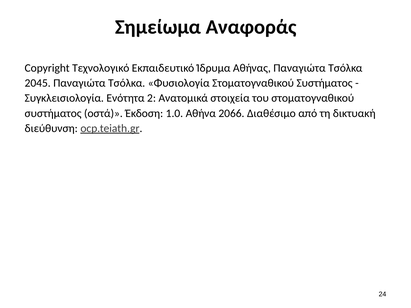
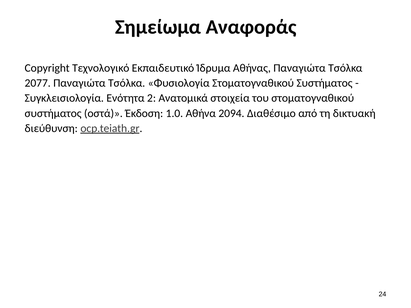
2045: 2045 -> 2077
2066: 2066 -> 2094
